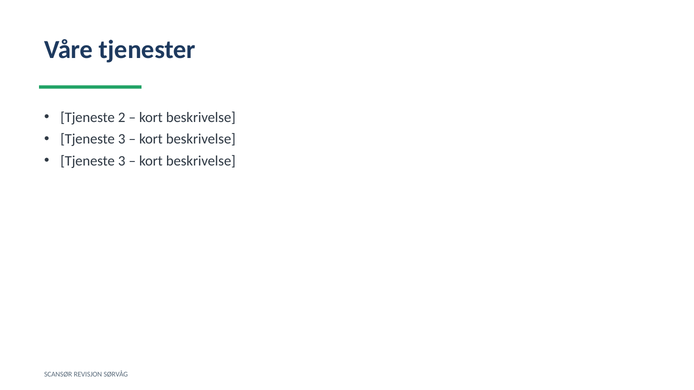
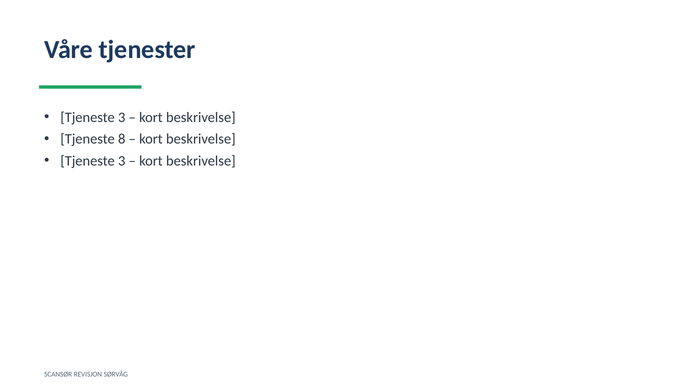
2 at (122, 118): 2 -> 3
3 at (122, 139): 3 -> 8
